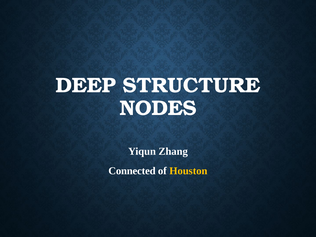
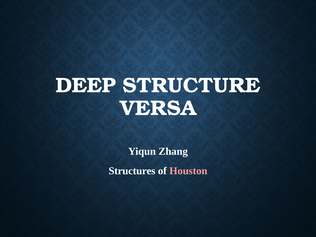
NODES: NODES -> VERSA
Connected: Connected -> Structures
Houston colour: yellow -> pink
